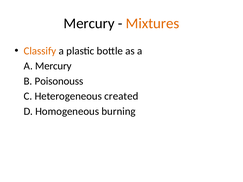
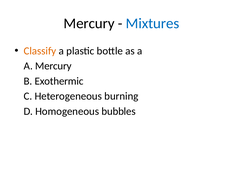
Mixtures colour: orange -> blue
Poisonouss: Poisonouss -> Exothermic
created: created -> burning
burning: burning -> bubbles
